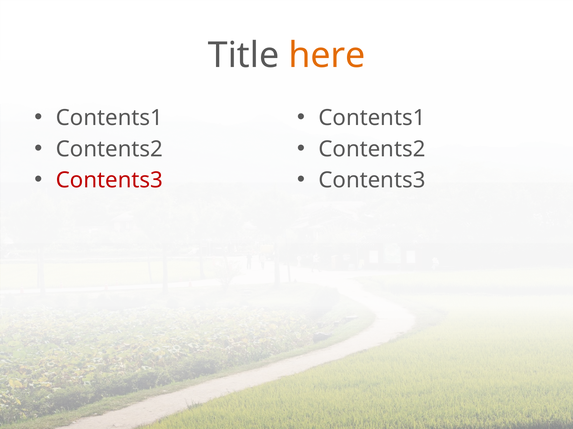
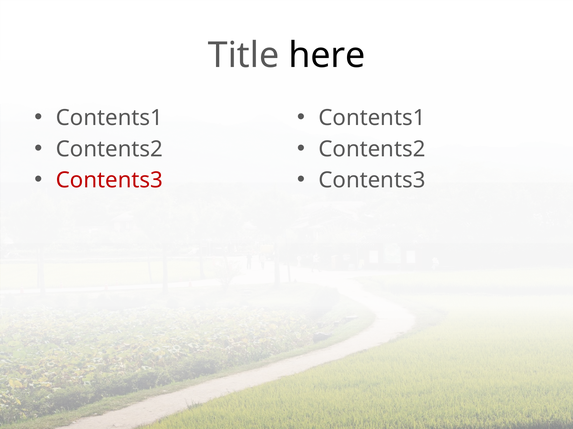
here colour: orange -> black
